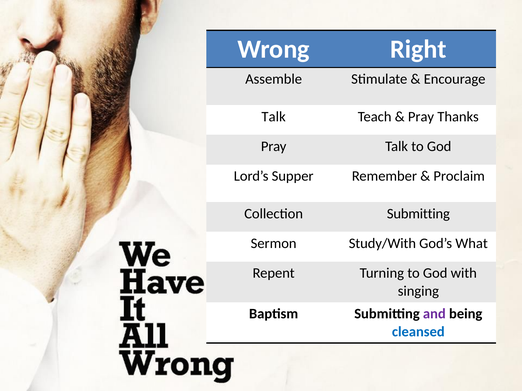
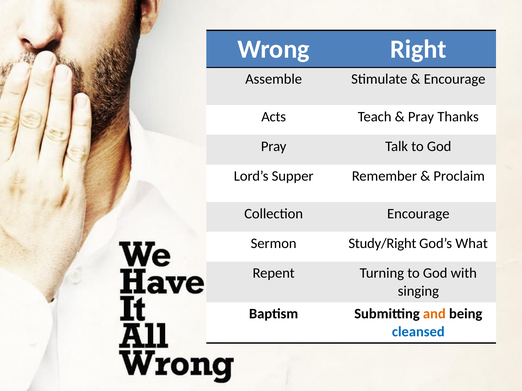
Talk at (274, 117): Talk -> Acts
Collection Submitting: Submitting -> Encourage
Study/With: Study/With -> Study/Right
and colour: purple -> orange
